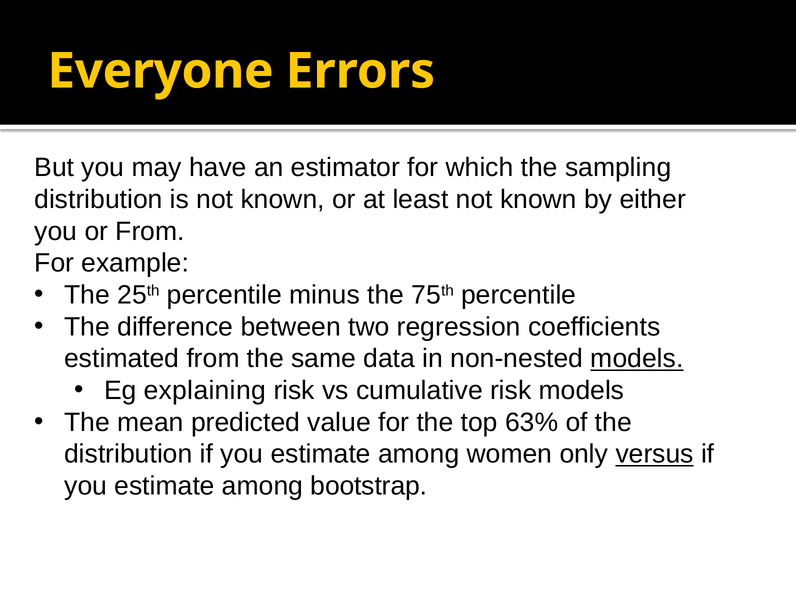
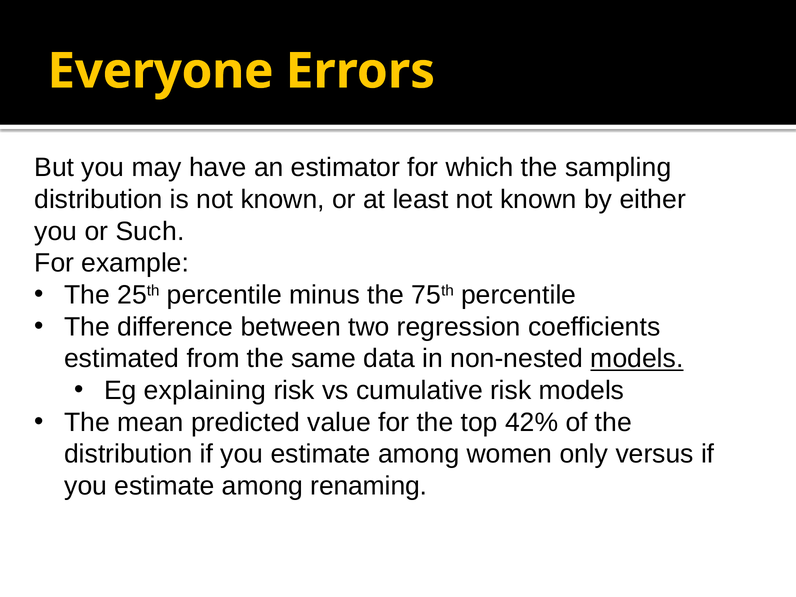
or From: From -> Such
63%: 63% -> 42%
versus underline: present -> none
bootstrap: bootstrap -> renaming
